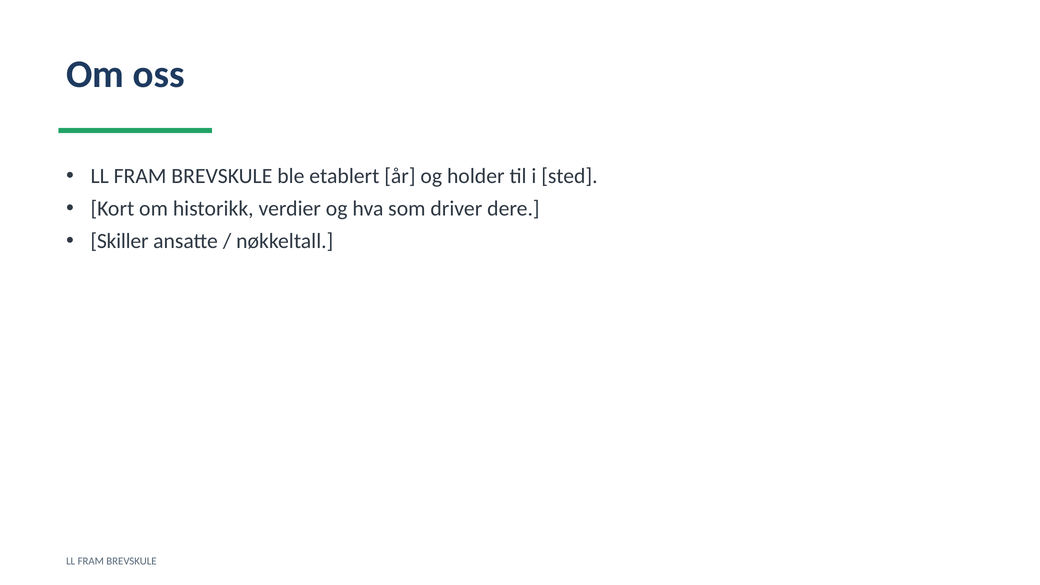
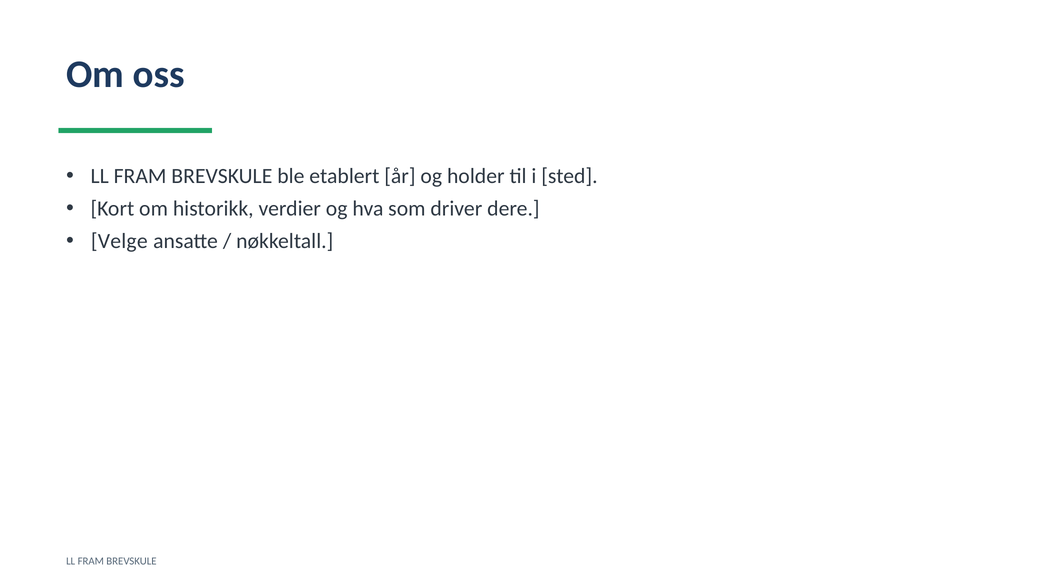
Skiller: Skiller -> Velge
